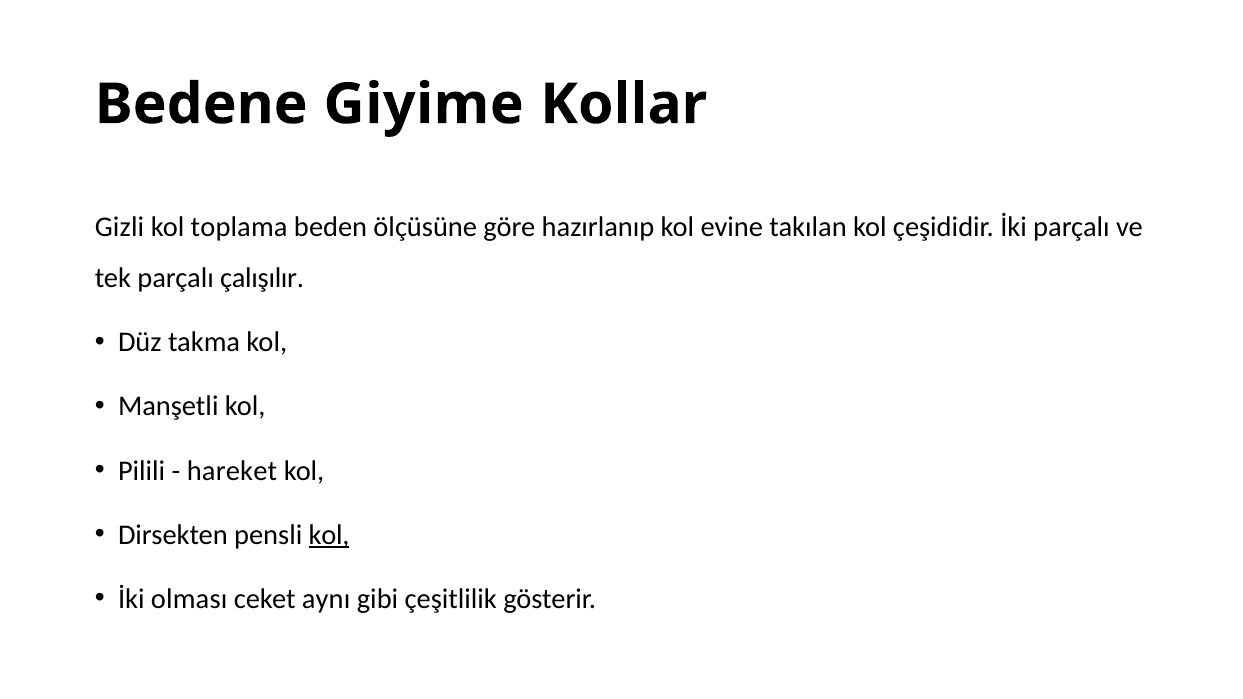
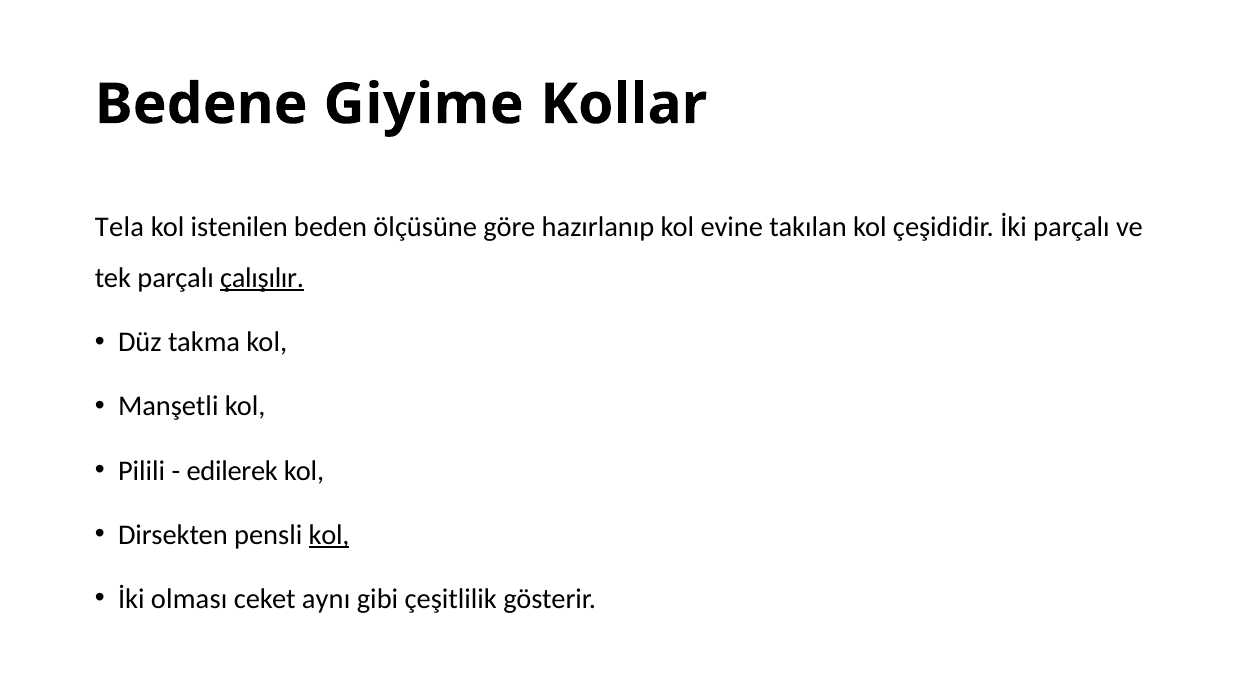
Gizli: Gizli -> Tela
toplama: toplama -> istenilen
çalışılır underline: none -> present
hareket: hareket -> edilerek
